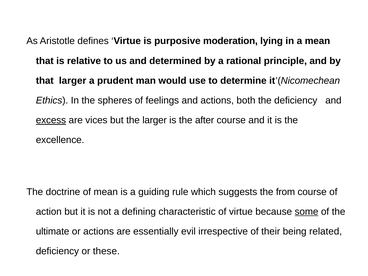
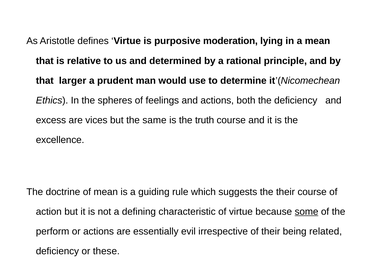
excess underline: present -> none
the larger: larger -> same
after: after -> truth
the from: from -> their
ultimate: ultimate -> perform
